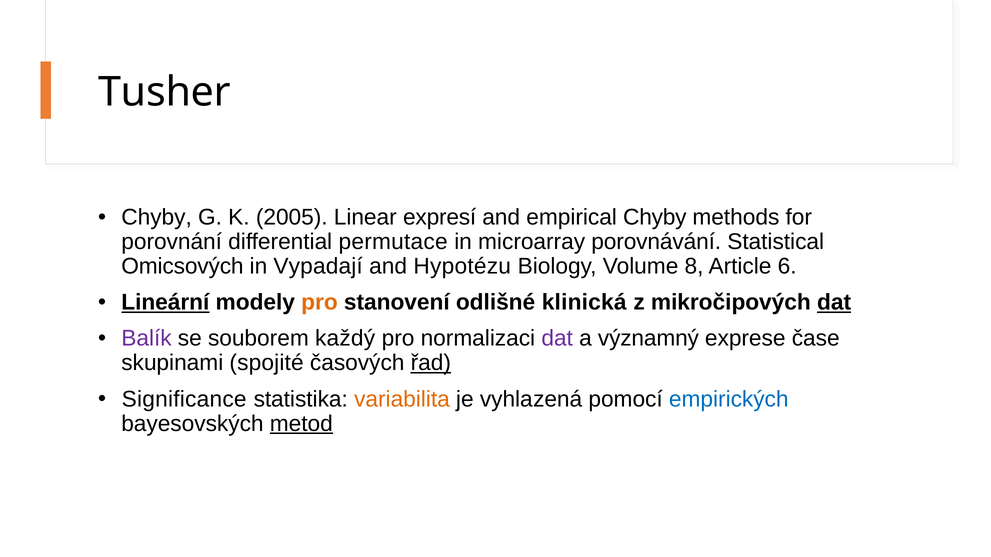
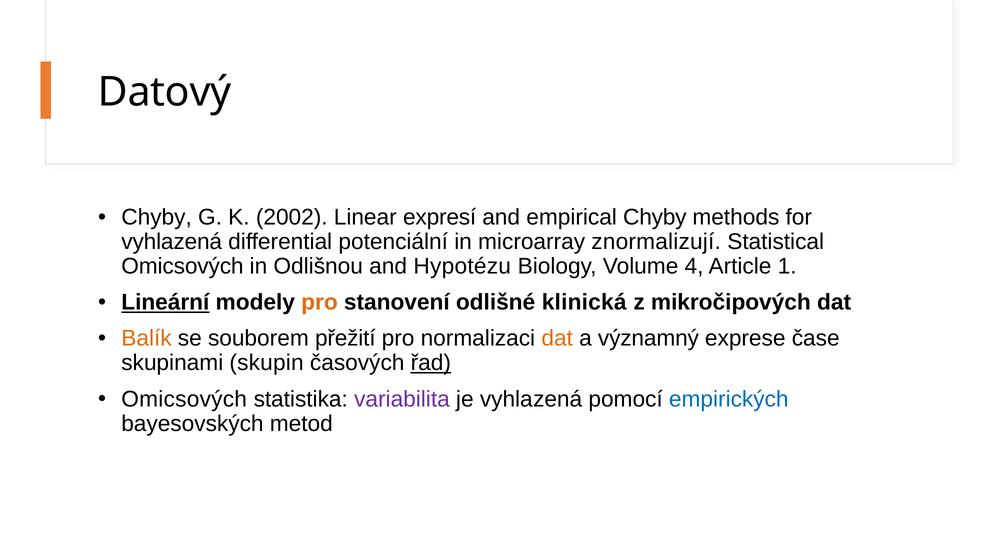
Tusher: Tusher -> Datový
2005: 2005 -> 2002
porovnání at (172, 242): porovnání -> vyhlazená
permutace: permutace -> potenciální
porovnávání: porovnávání -> znormalizují
Vypadají: Vypadají -> Odlišnou
8: 8 -> 4
6: 6 -> 1
dat at (834, 303) underline: present -> none
Balík colour: purple -> orange
každý: každý -> přežití
dat at (557, 339) colour: purple -> orange
spojité: spojité -> skupin
Significance at (184, 399): Significance -> Omicsových
variabilita colour: orange -> purple
metod underline: present -> none
